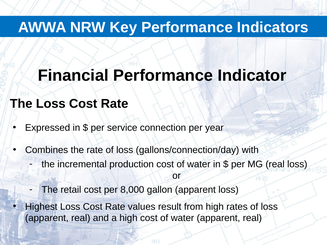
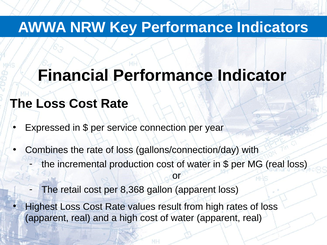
8,000: 8,000 -> 8,368
